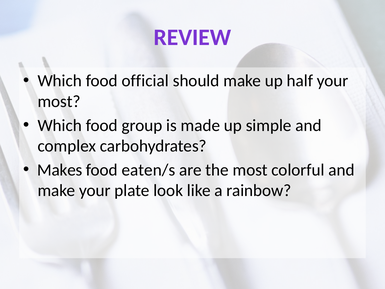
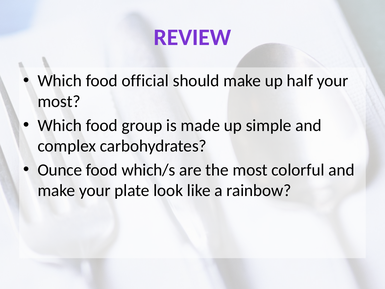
Makes: Makes -> Ounce
eaten/s: eaten/s -> which/s
